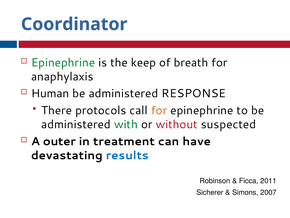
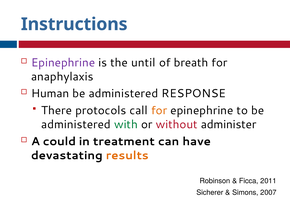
Coordinator: Coordinator -> Instructions
Epinephrine at (63, 62) colour: green -> purple
keep: keep -> until
suspected: suspected -> administer
outer: outer -> could
results colour: blue -> orange
